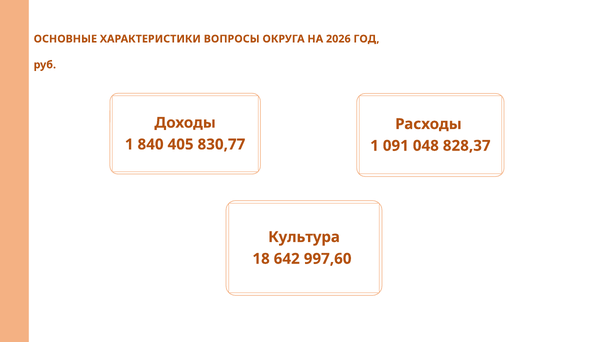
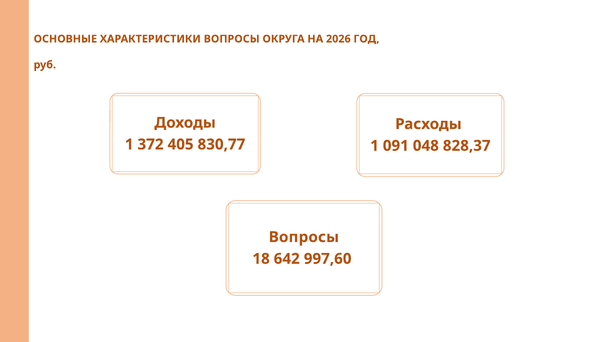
840: 840 -> 372
Культура at (304, 237): Культура -> Вопросы
